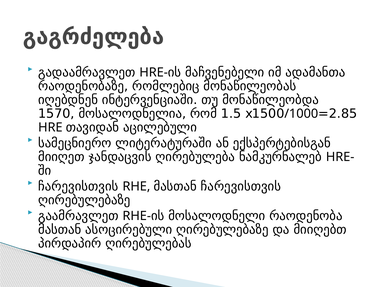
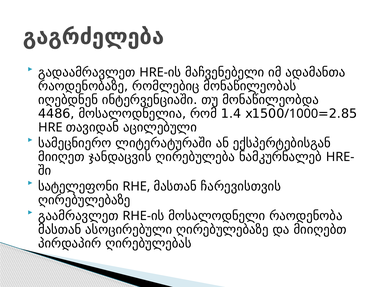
1570: 1570 -> 4486
1.5: 1.5 -> 1.4
ჩარევისთვის at (78, 186): ჩარევისთვის -> სატელეფონი
